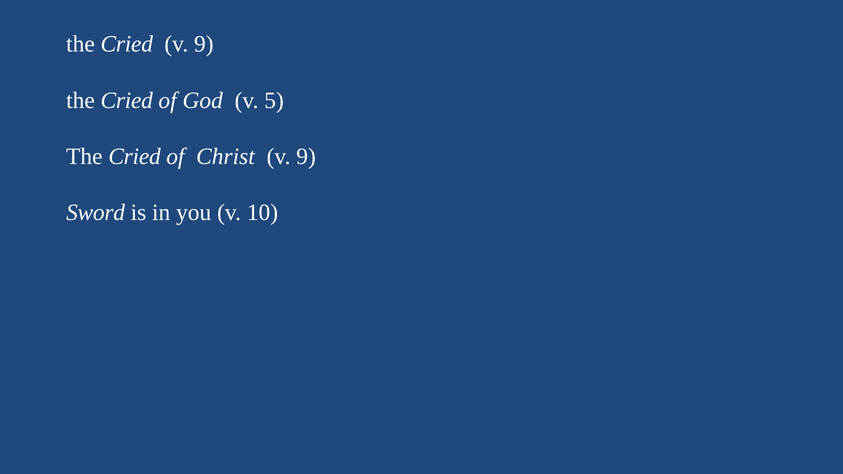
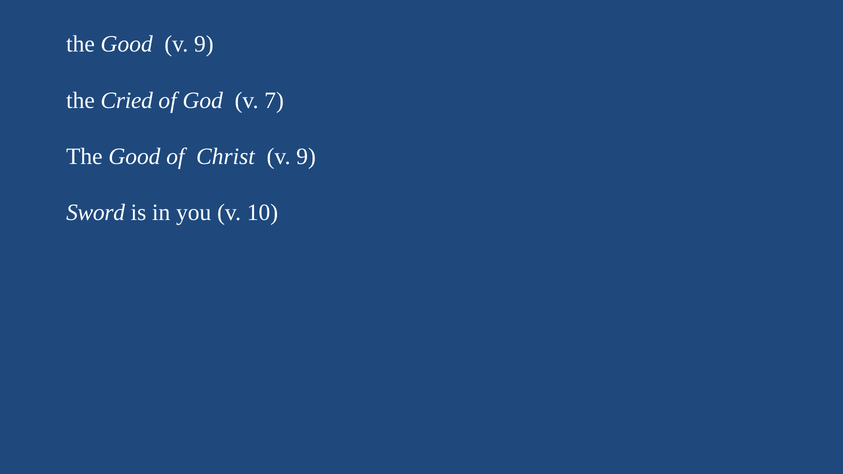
Cried at (127, 44): Cried -> Good
5: 5 -> 7
Cried at (135, 157): Cried -> Good
